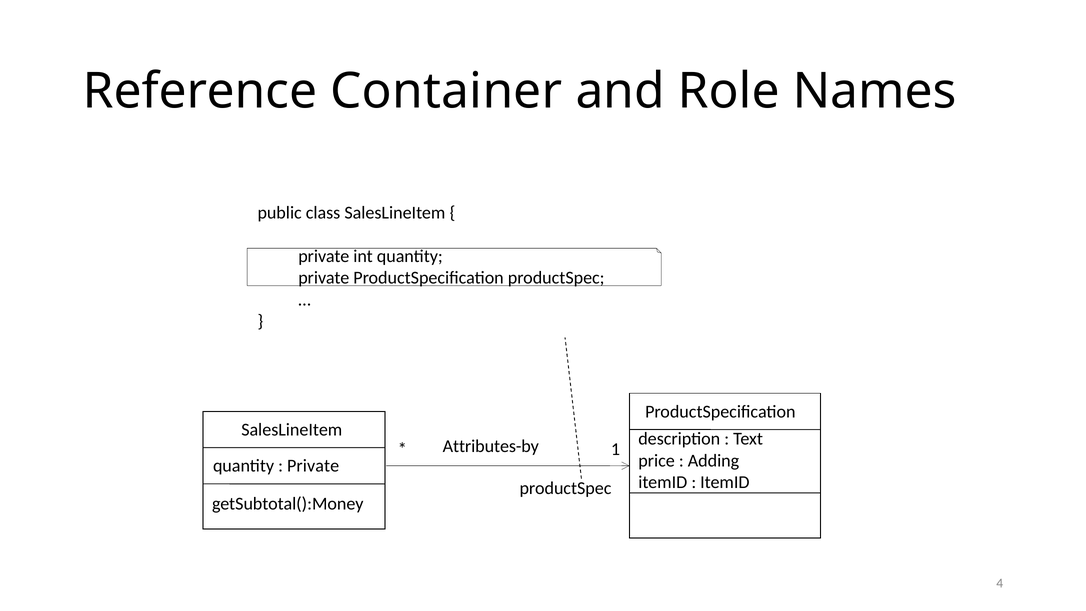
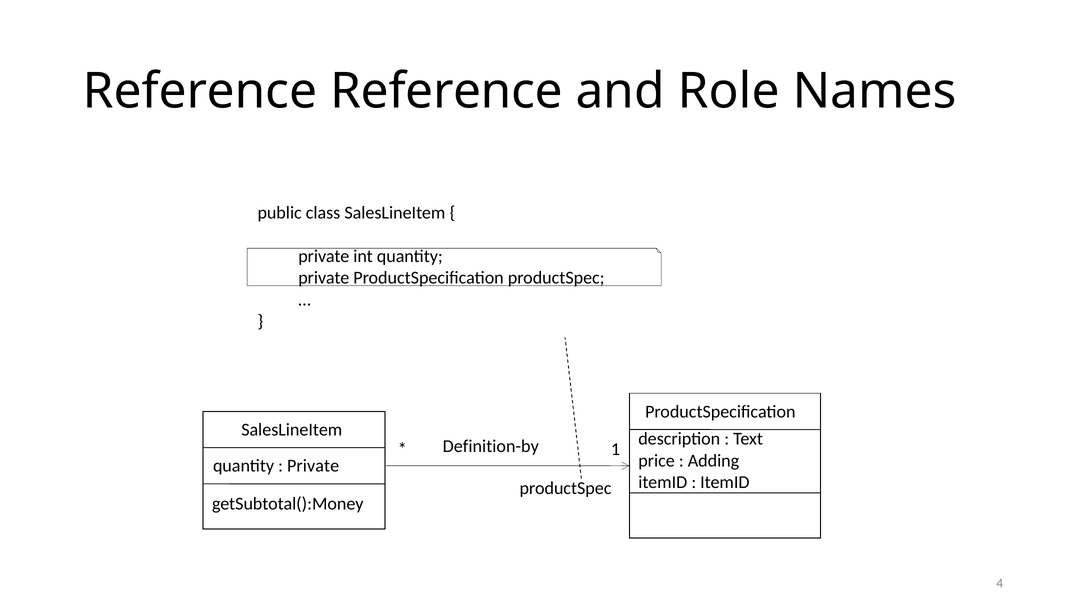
Reference Container: Container -> Reference
Attributes-by: Attributes-by -> Definition-by
